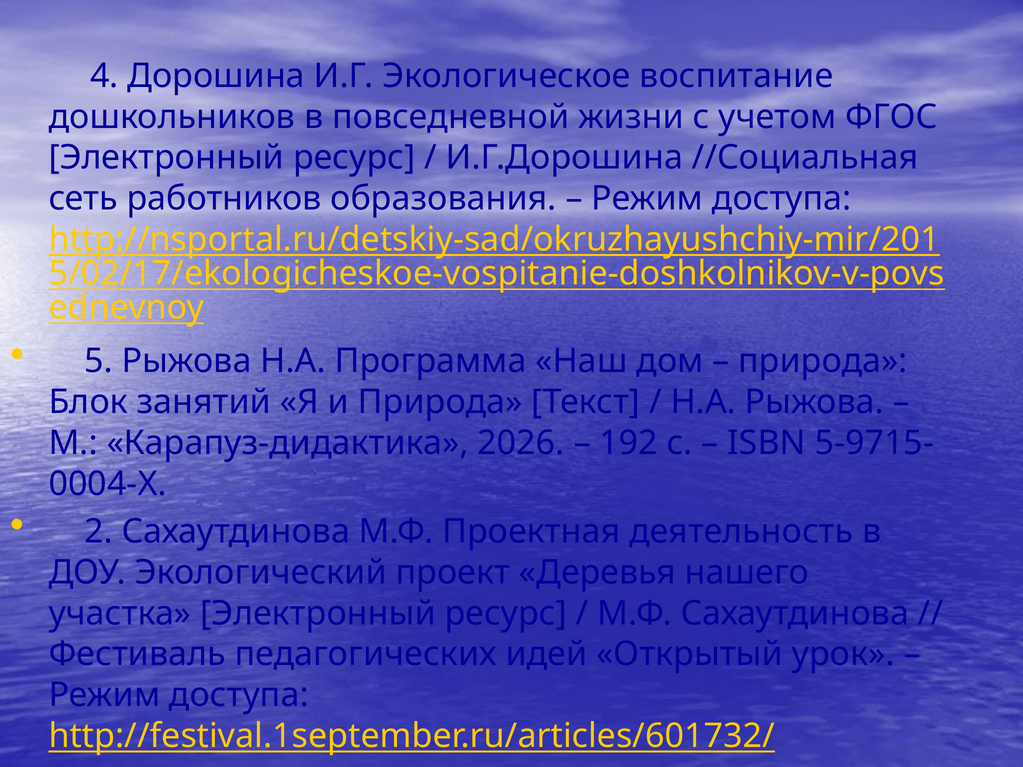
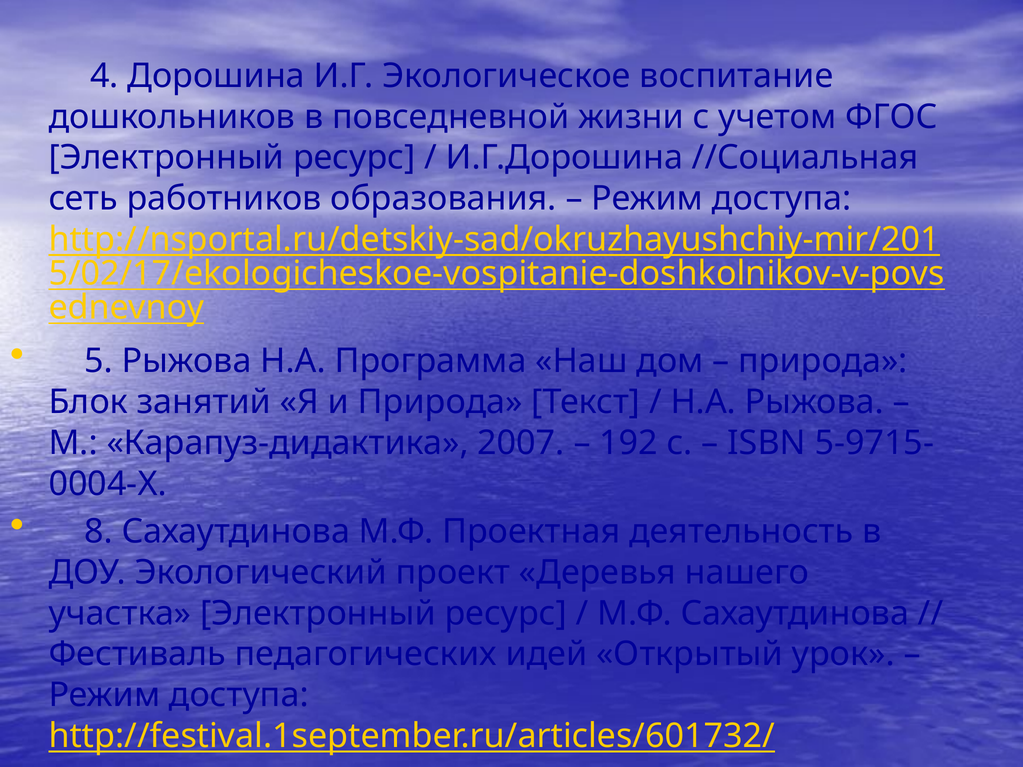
2026: 2026 -> 2007
2: 2 -> 8
